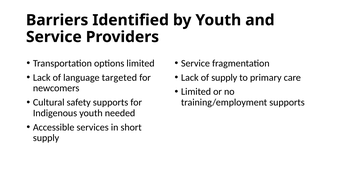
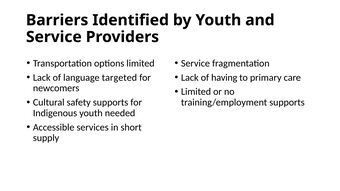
of supply: supply -> having
